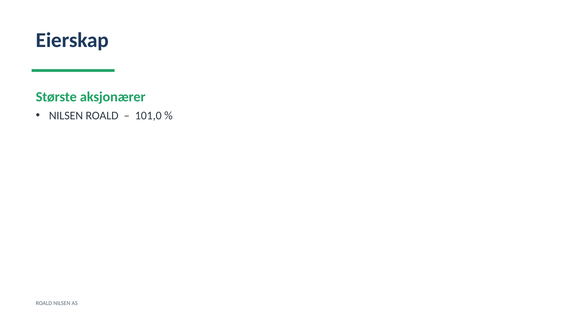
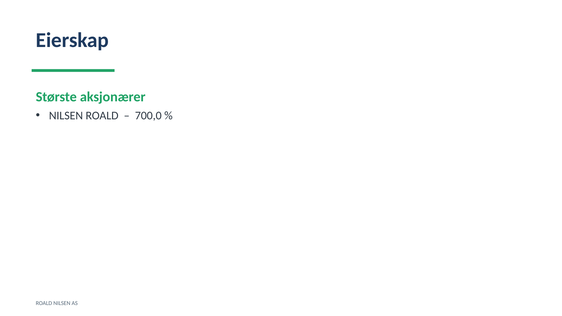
101,0: 101,0 -> 700,0
